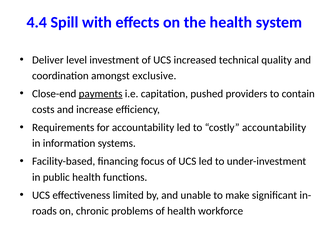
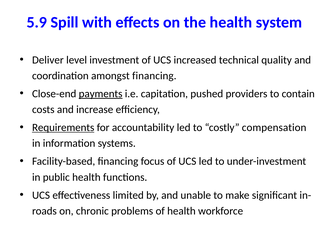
4.4: 4.4 -> 5.9
amongst exclusive: exclusive -> financing
Requirements underline: none -> present
costly accountability: accountability -> compensation
